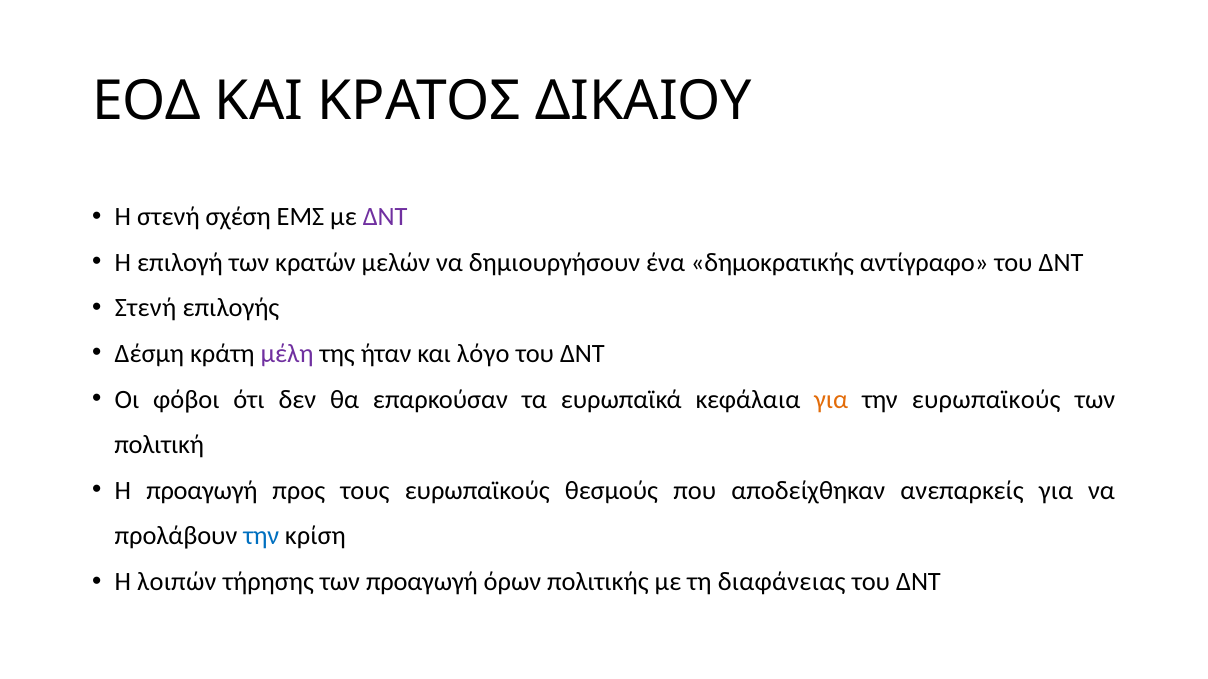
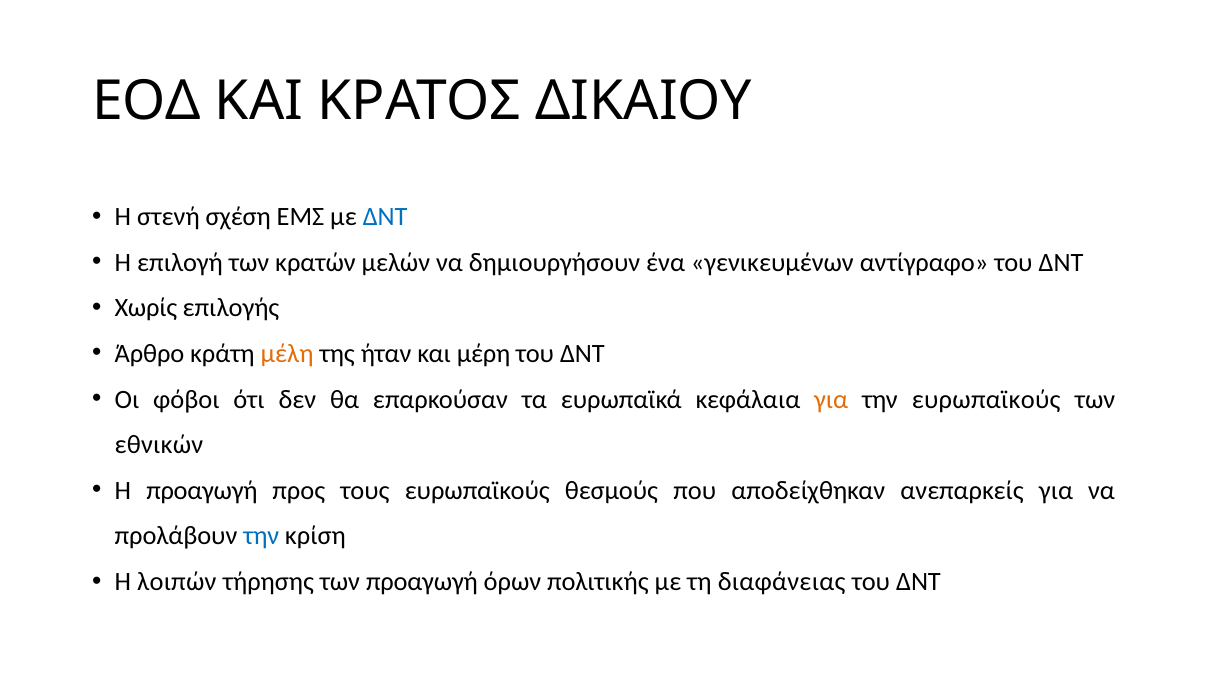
ΔΝΤ at (385, 217) colour: purple -> blue
δημοκρατικής: δημοκρατικής -> γενικευμένων
Στενή at (146, 308): Στενή -> Χωρίς
Δέσμη: Δέσμη -> Άρθρο
μέλη colour: purple -> orange
λόγο: λόγο -> μέρη
πολιτική: πολιτική -> εθνικών
